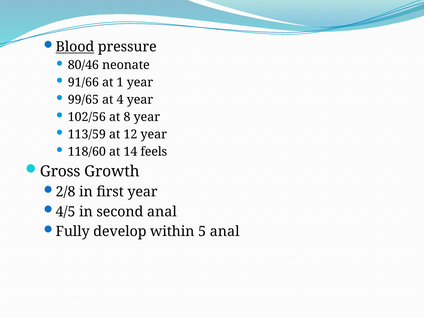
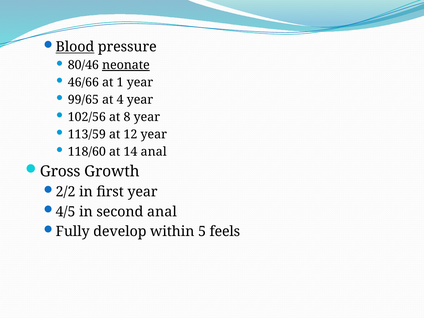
neonate underline: none -> present
91/66: 91/66 -> 46/66
14 feels: feels -> anal
2/8: 2/8 -> 2/2
5 anal: anal -> feels
